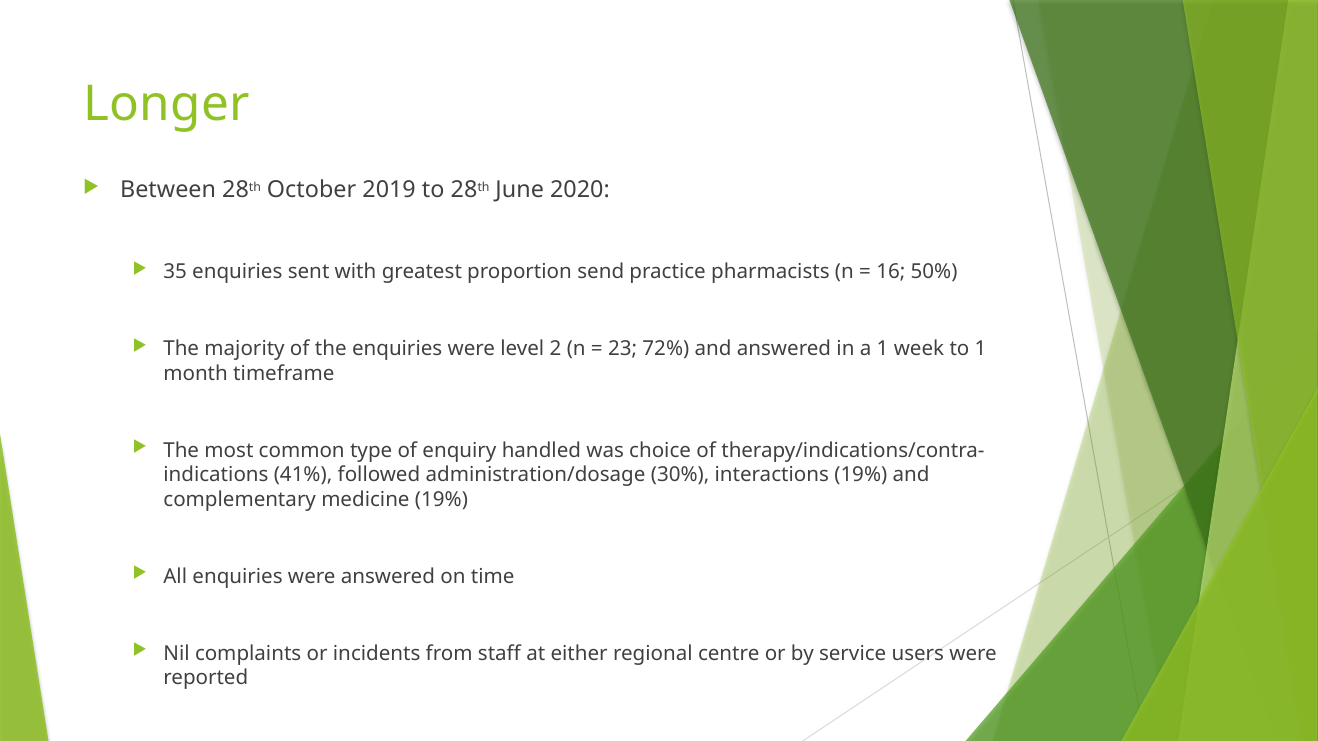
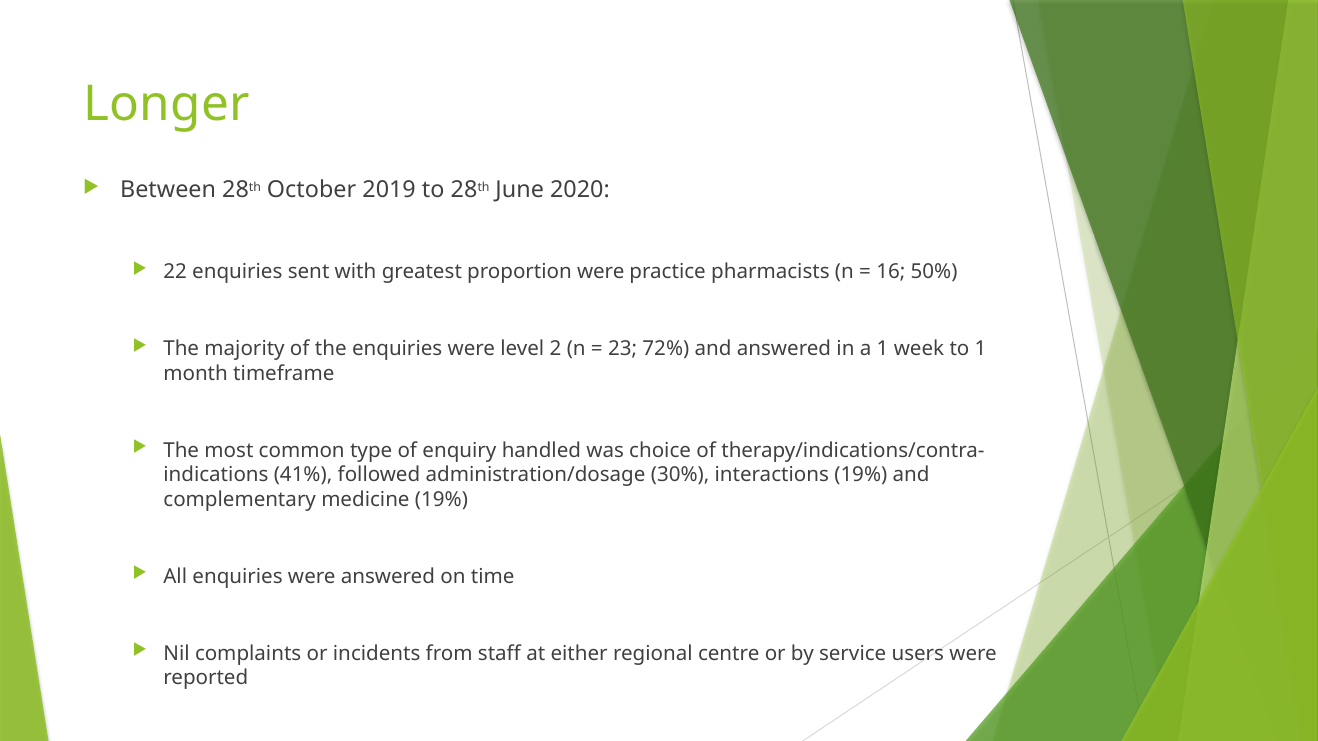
35: 35 -> 22
proportion send: send -> were
